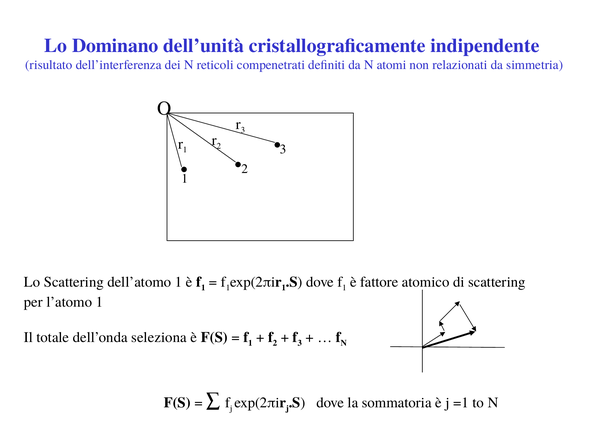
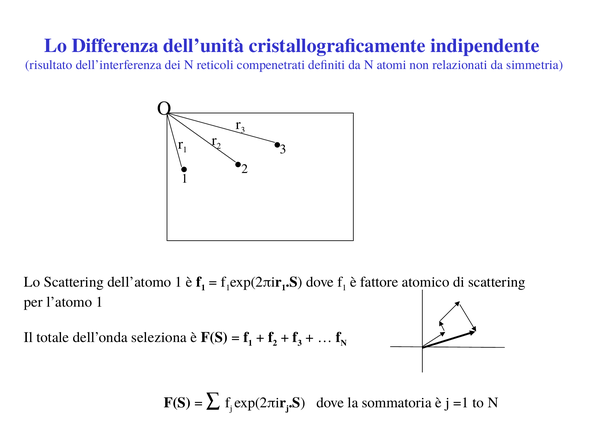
Dominano: Dominano -> Differenza
